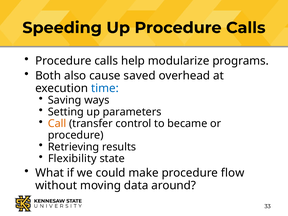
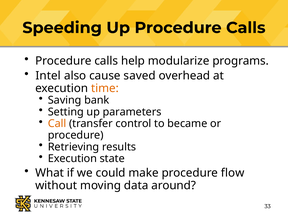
Both: Both -> Intel
time colour: blue -> orange
ways: ways -> bank
Flexibility at (72, 159): Flexibility -> Execution
